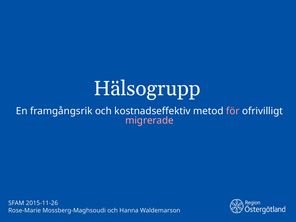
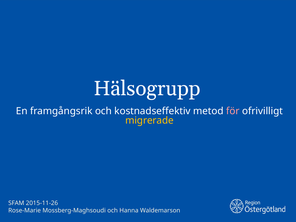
migrerade colour: pink -> yellow
